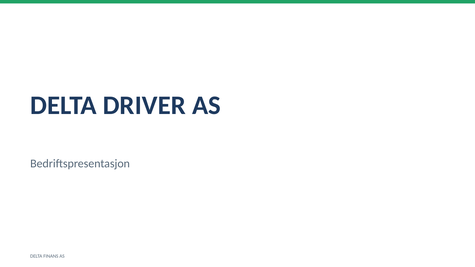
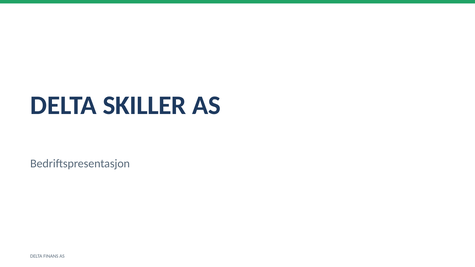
DRIVER: DRIVER -> SKILLER
